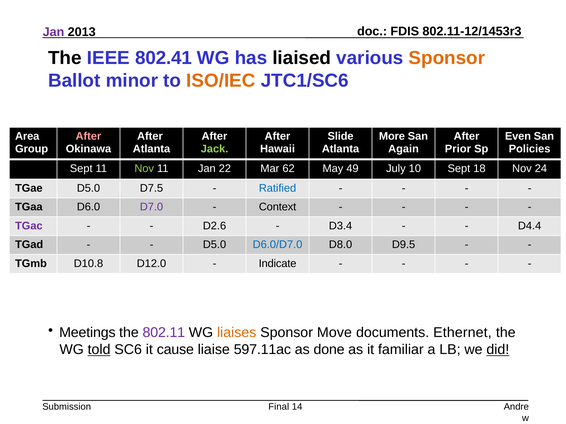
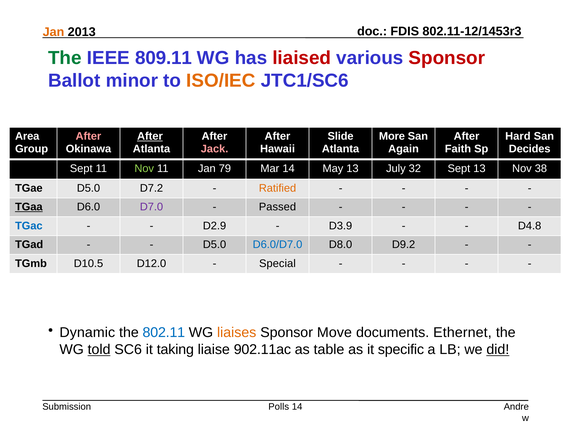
Jan at (53, 32) colour: purple -> orange
The at (65, 58) colour: black -> green
802.41: 802.41 -> 809.11
liaised colour: black -> red
Sponsor at (447, 58) colour: orange -> red
After at (150, 137) underline: none -> present
Even: Even -> Hard
Jack colour: light green -> pink
Prior: Prior -> Faith
Policies: Policies -> Decides
22: 22 -> 79
Mar 62: 62 -> 14
May 49: 49 -> 13
10: 10 -> 32
Sept 18: 18 -> 13
24: 24 -> 38
D7.5: D7.5 -> D7.2
Ratified colour: blue -> orange
TGaa underline: none -> present
Context: Context -> Passed
TGac colour: purple -> blue
D2.6: D2.6 -> D2.9
D3.4: D3.4 -> D3.9
D4.4: D4.4 -> D4.8
D9.5: D9.5 -> D9.2
D10.8: D10.8 -> D10.5
Indicate: Indicate -> Special
Meetings: Meetings -> Dynamic
802.11 colour: purple -> blue
cause: cause -> taking
597.11ac: 597.11ac -> 902.11ac
done: done -> table
familiar: familiar -> specific
Final: Final -> Polls
